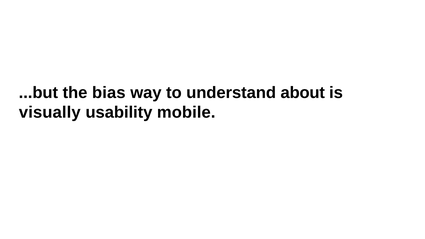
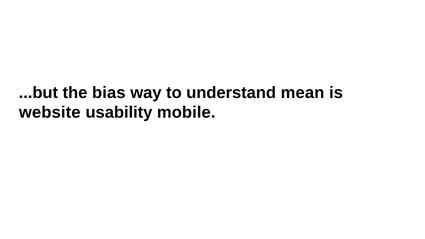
about: about -> mean
visually: visually -> website
